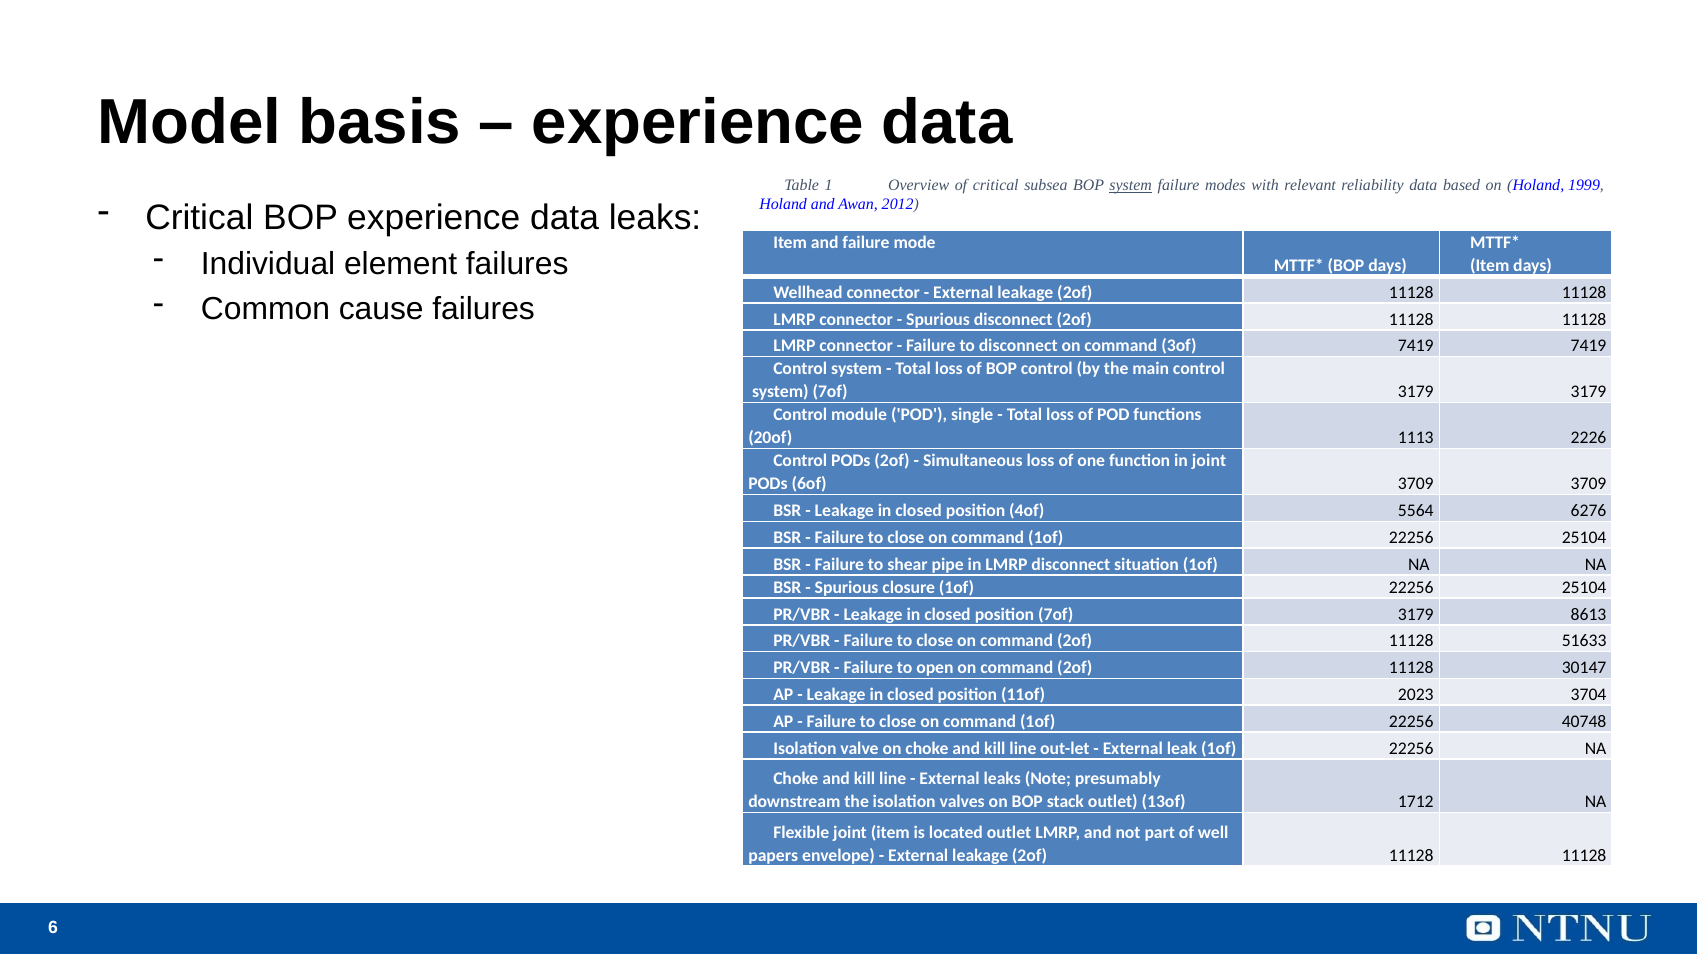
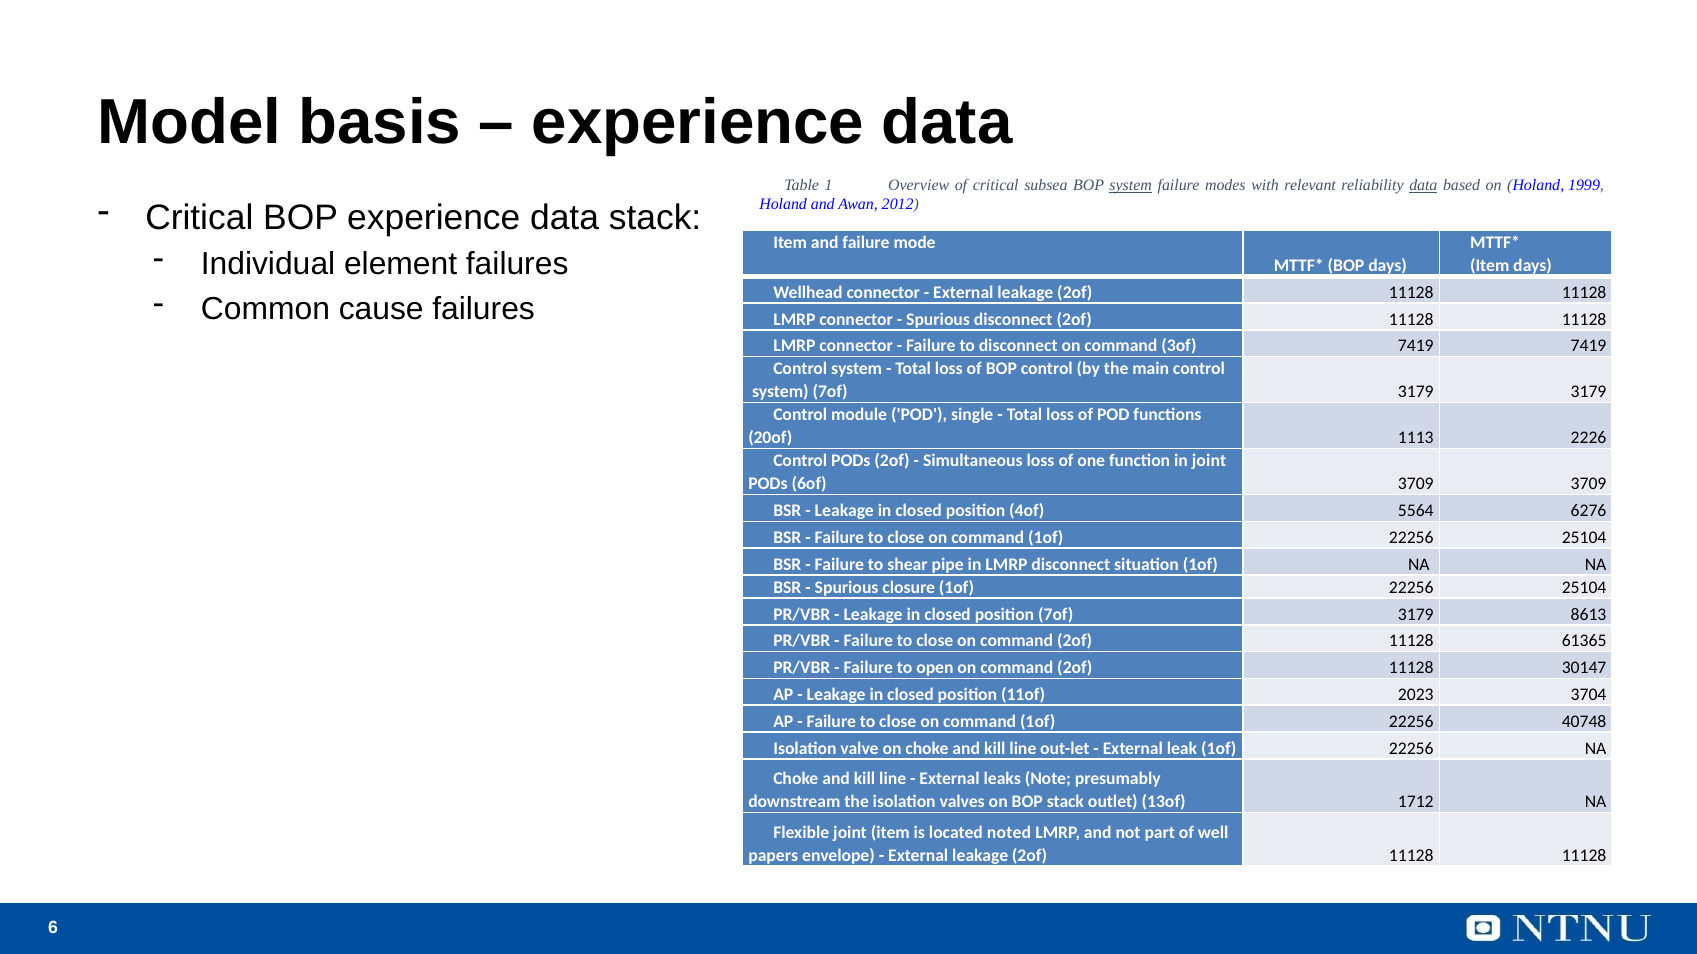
data at (1423, 186) underline: none -> present
data leaks: leaks -> stack
51633: 51633 -> 61365
located outlet: outlet -> noted
